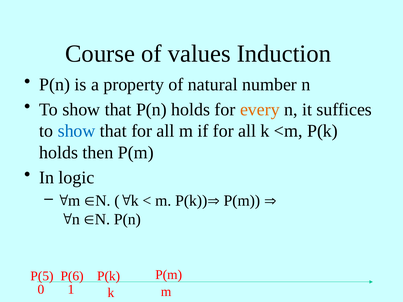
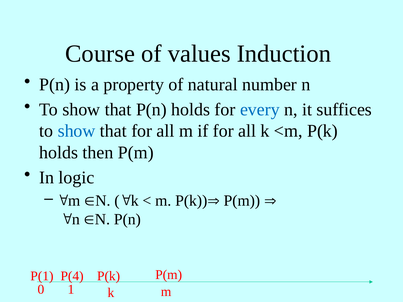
every colour: orange -> blue
P(5: P(5 -> P(1
P(6: P(6 -> P(4
